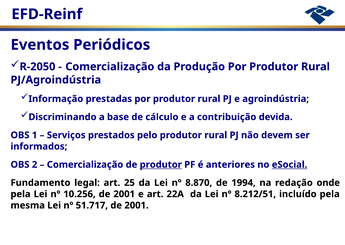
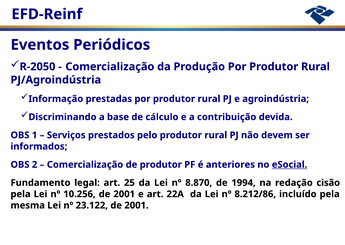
produtor at (161, 165) underline: present -> none
onde: onde -> cisão
8.212/51: 8.212/51 -> 8.212/86
51.717: 51.717 -> 23.122
